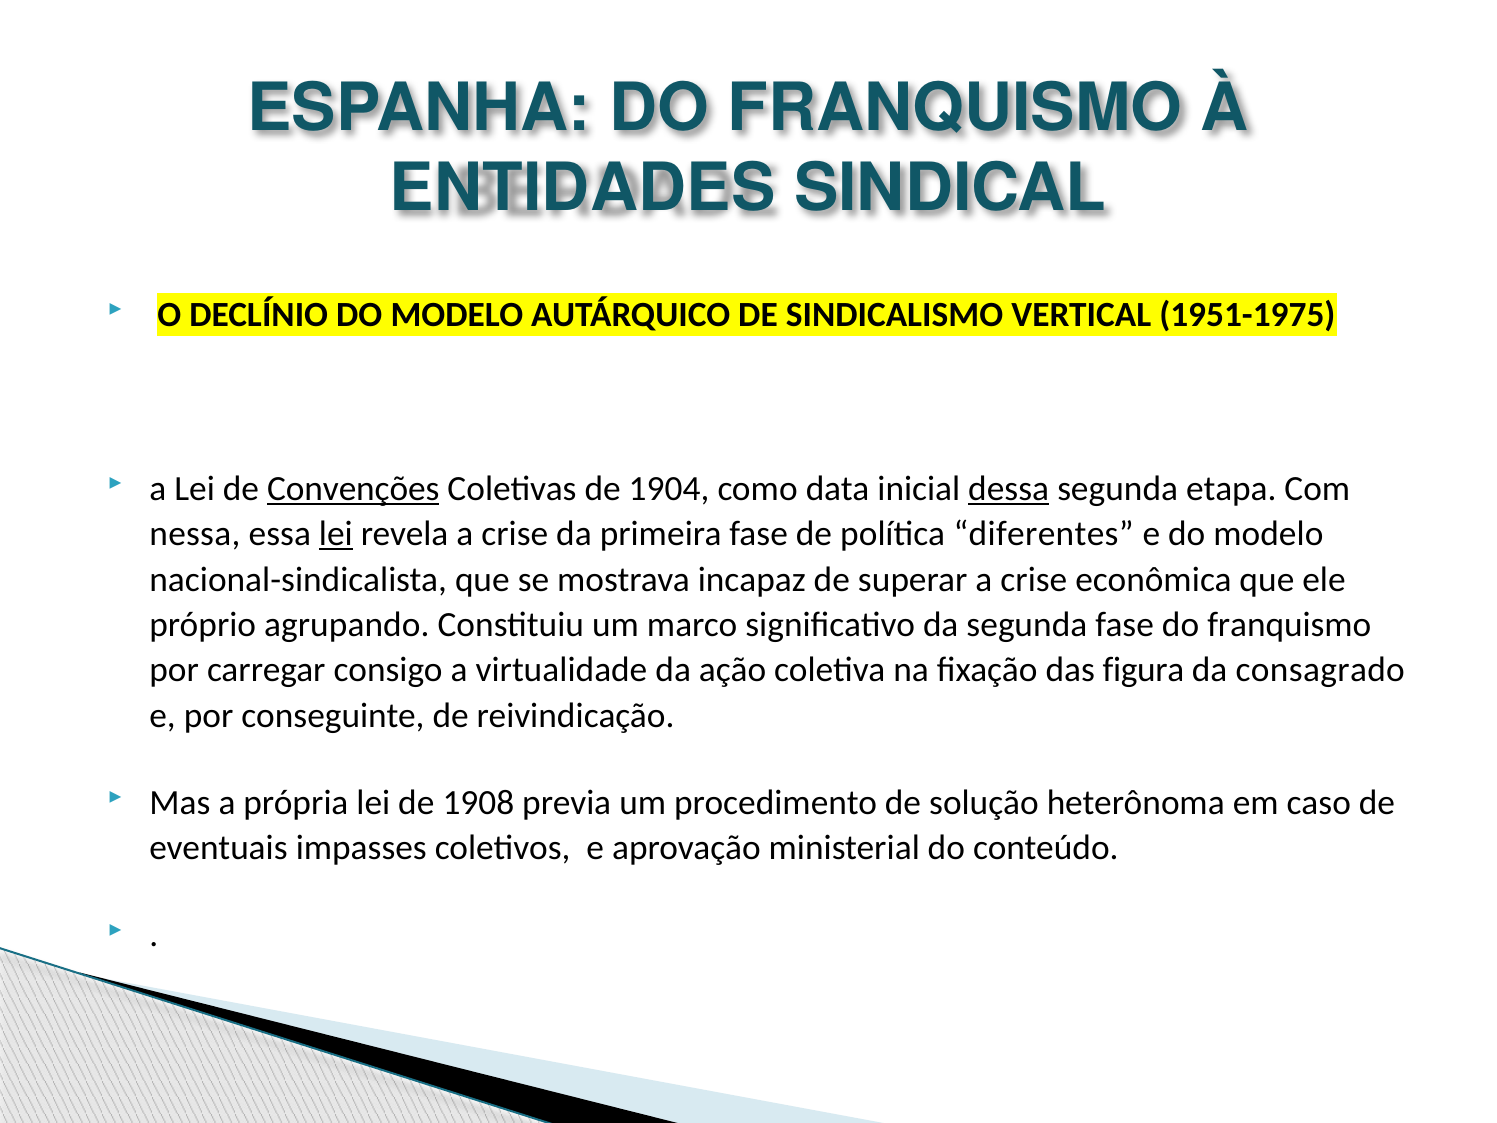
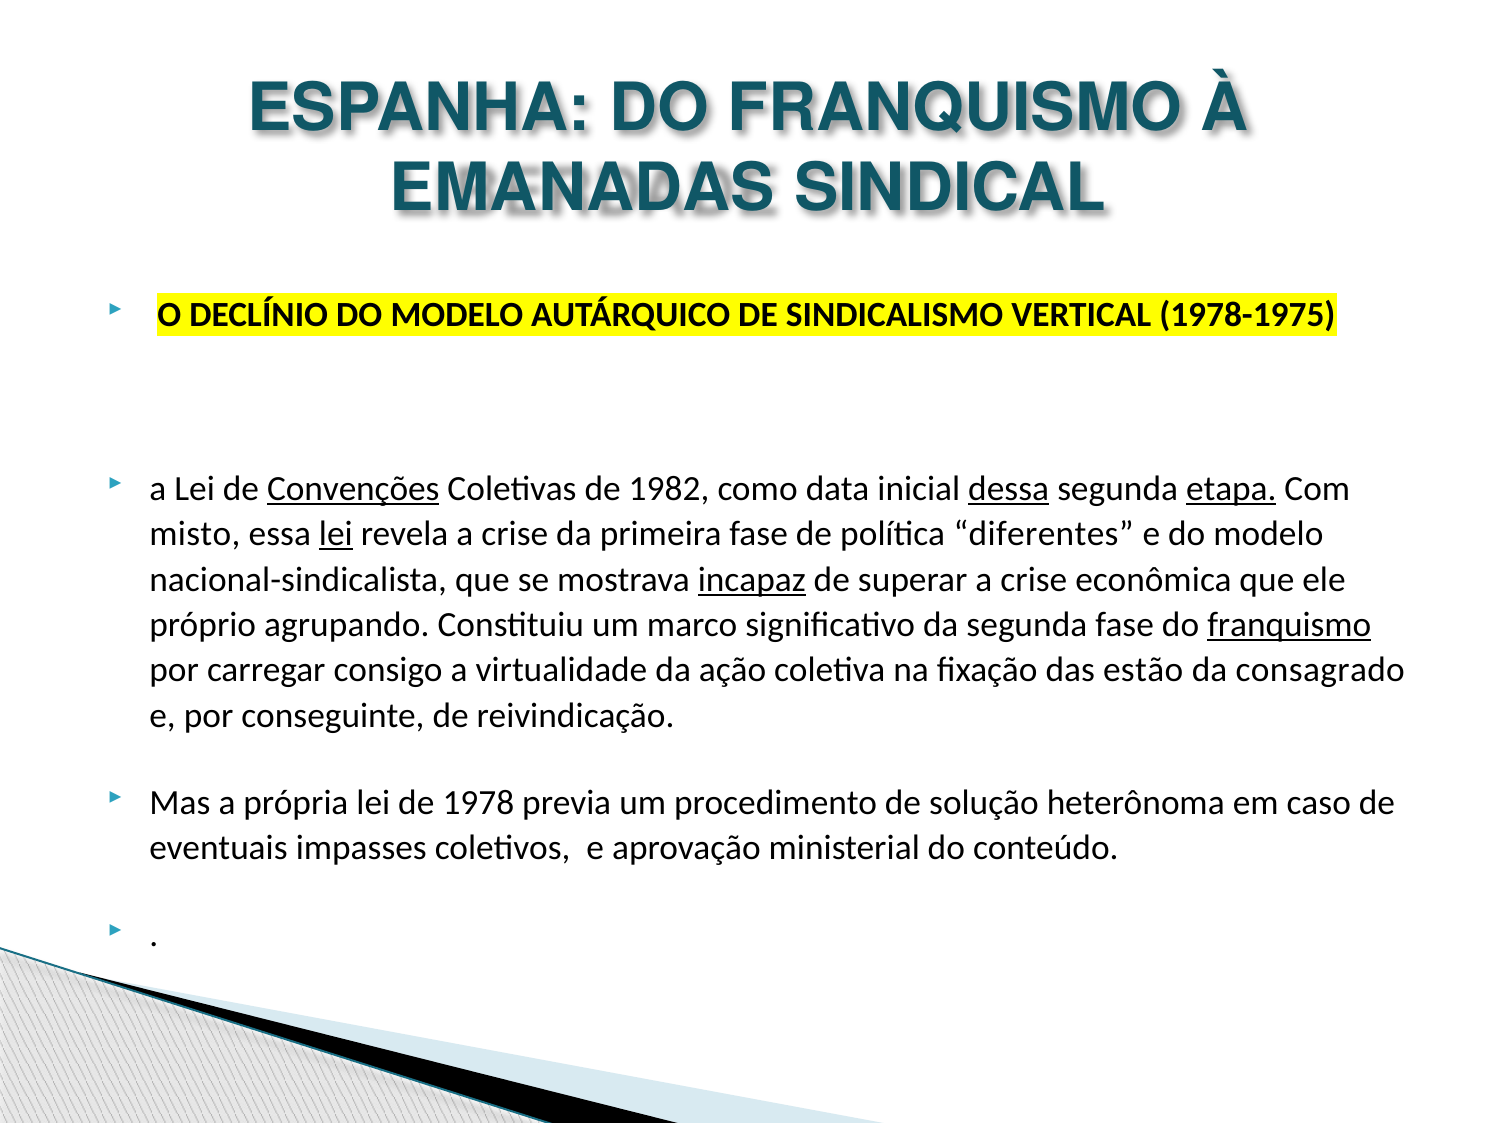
ENTIDADES: ENTIDADES -> EMANADAS
1951-1975: 1951-1975 -> 1978-1975
1904: 1904 -> 1982
etapa underline: none -> present
nessa: nessa -> misto
incapaz underline: none -> present
franquismo at (1289, 625) underline: none -> present
figura: figura -> estão
1908: 1908 -> 1978
